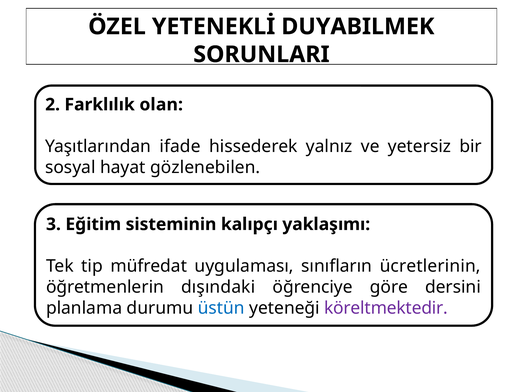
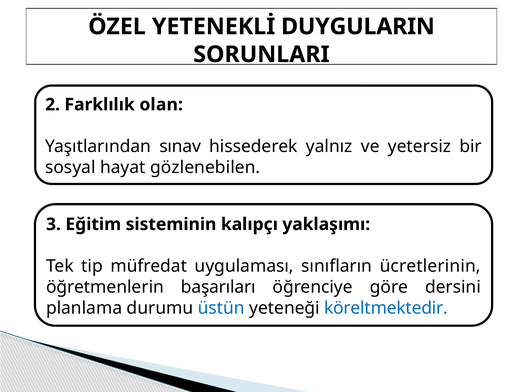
DUYABILMEK: DUYABILMEK -> DUYGULARIN
ifade: ifade -> sınav
dışındaki: dışındaki -> başarıları
köreltmektedir colour: purple -> blue
